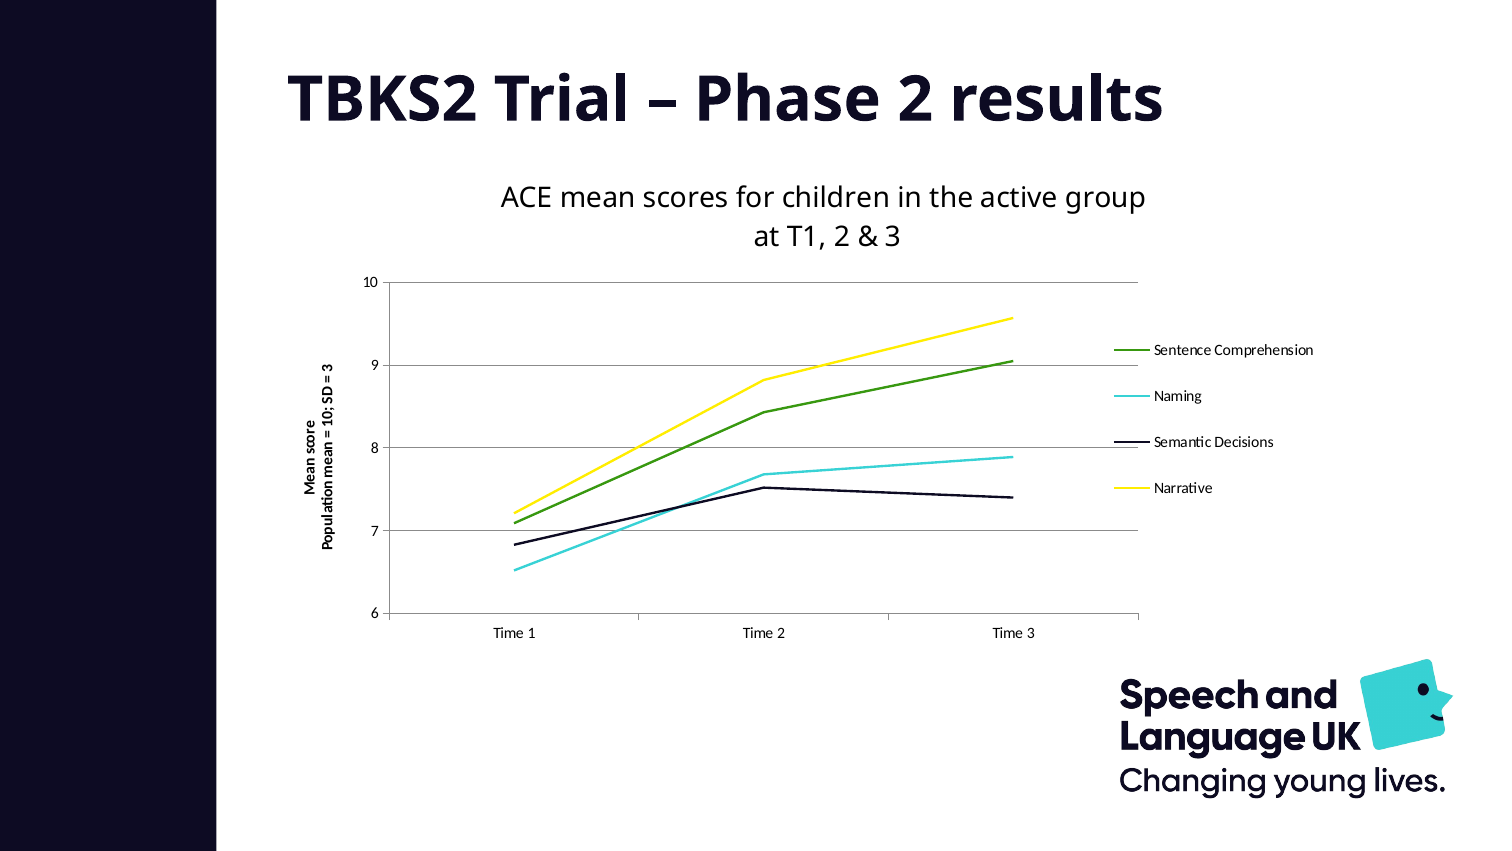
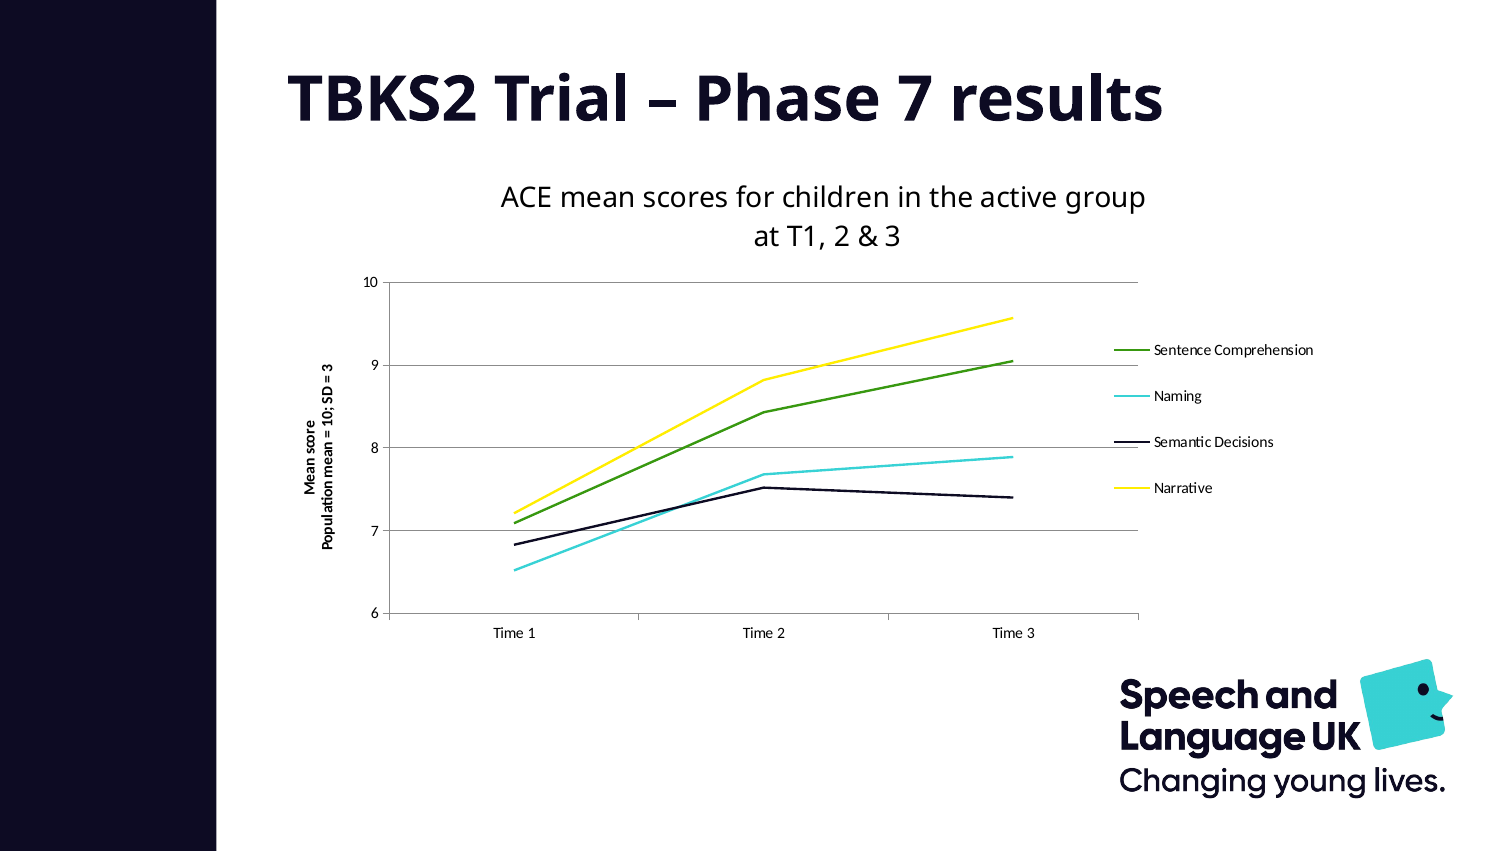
Phase 2: 2 -> 7
